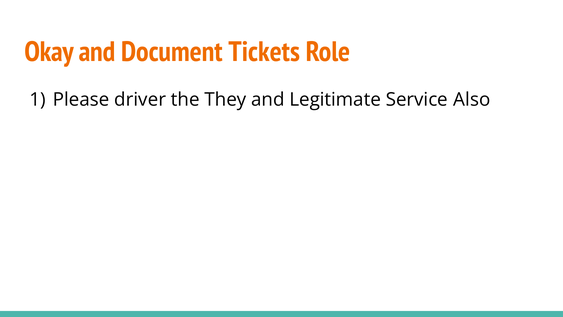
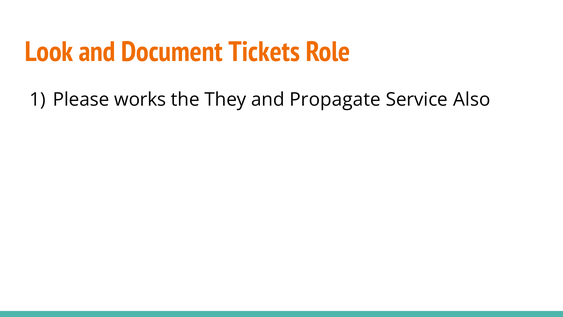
Okay: Okay -> Look
driver: driver -> works
Legitimate: Legitimate -> Propagate
